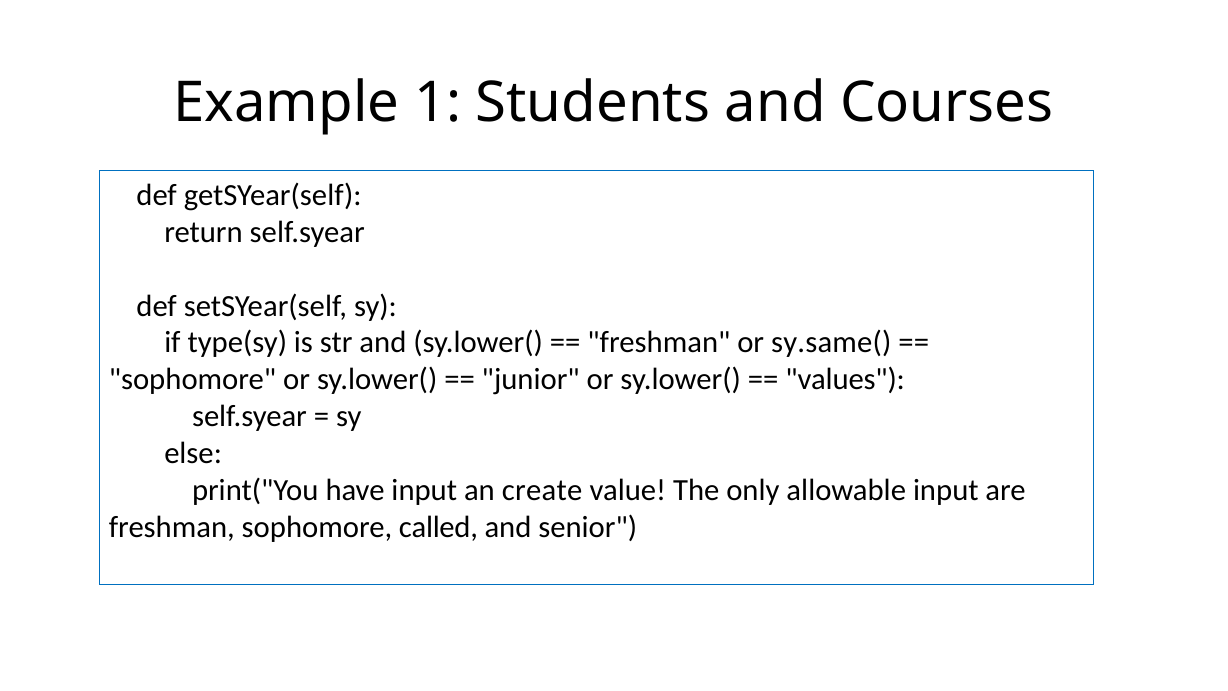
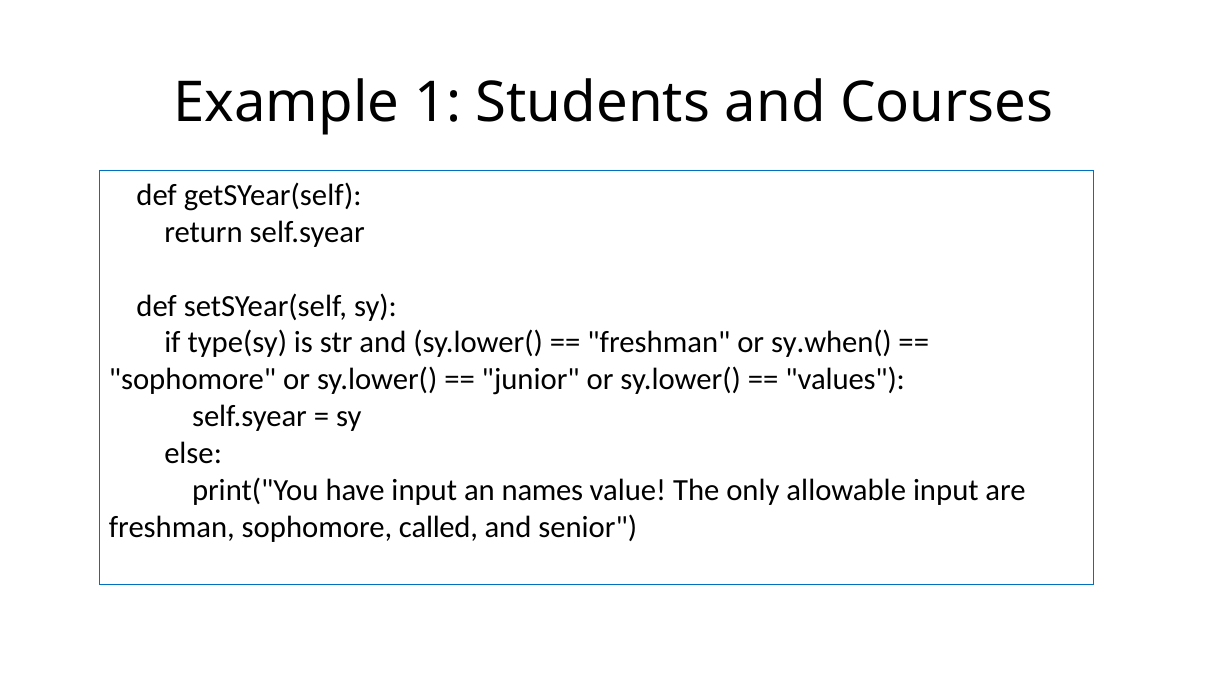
sy.same(: sy.same( -> sy.when(
create: create -> names
